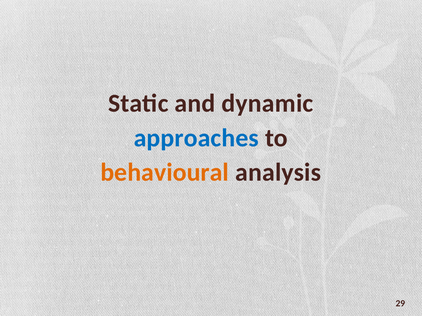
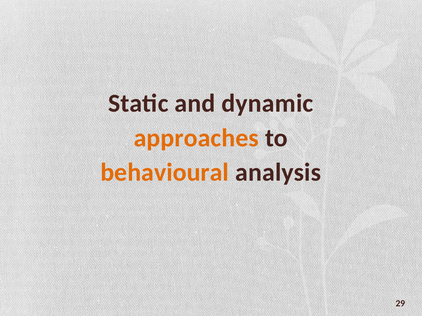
approaches colour: blue -> orange
